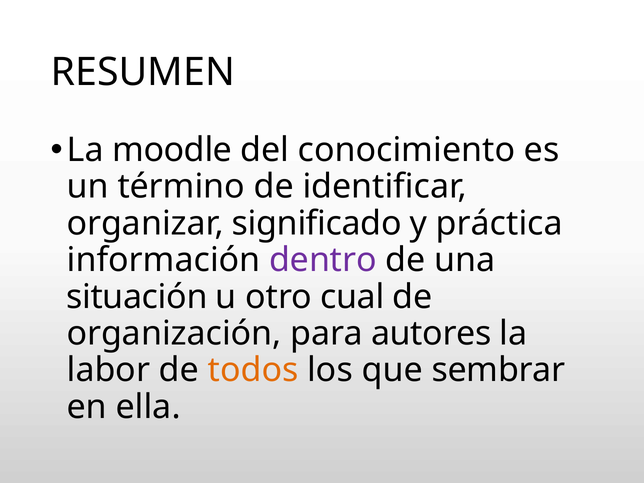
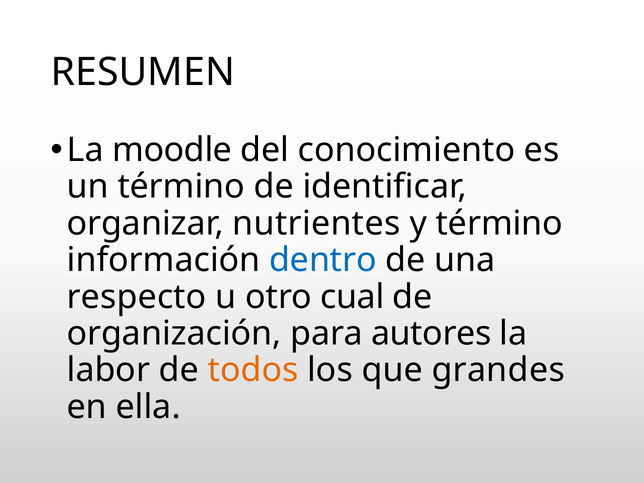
significado: significado -> nutrientes
y práctica: práctica -> término
dentro colour: purple -> blue
situación: situación -> respecto
sembrar: sembrar -> grandes
